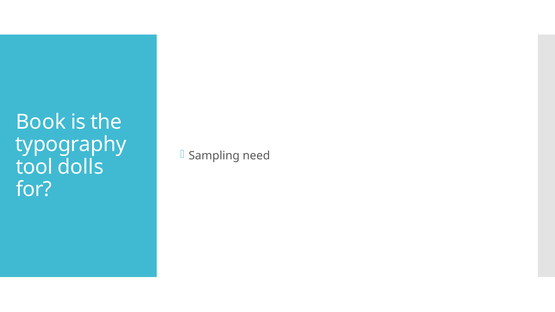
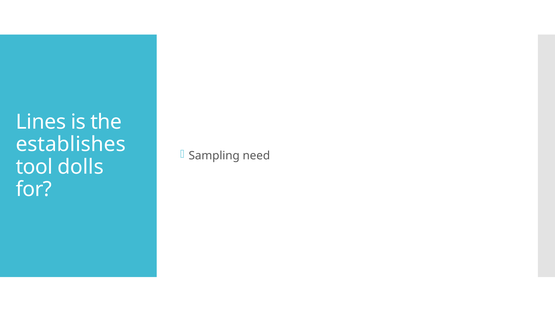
Book: Book -> Lines
typography: typography -> establishes
